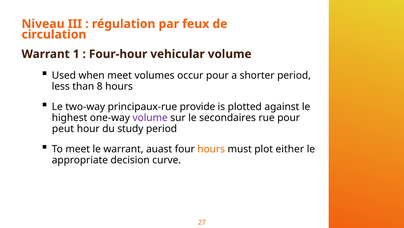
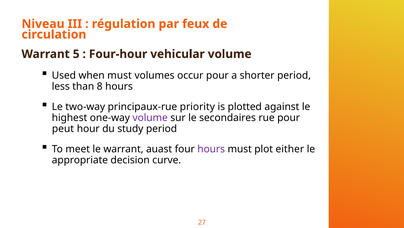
1: 1 -> 5
when meet: meet -> must
provide: provide -> priority
hours at (211, 149) colour: orange -> purple
